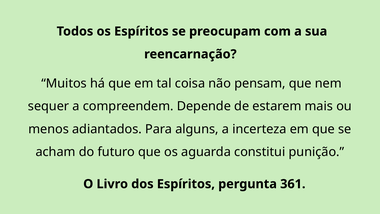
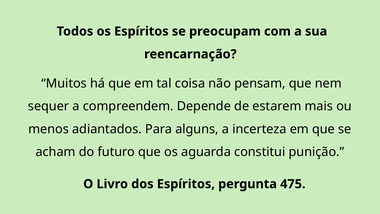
361: 361 -> 475
